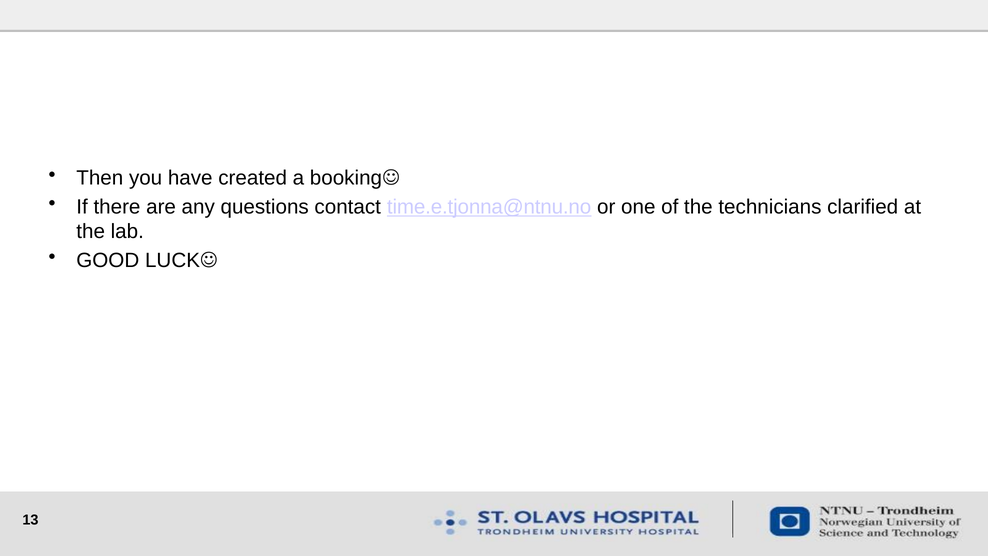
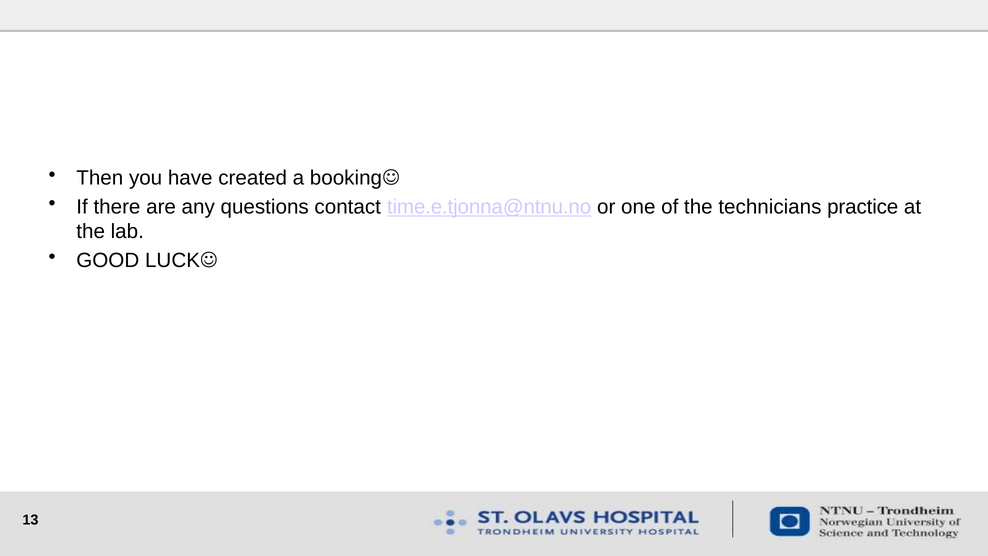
clarified: clarified -> practice
